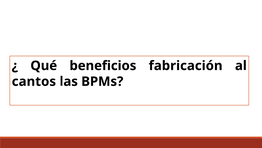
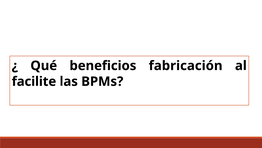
cantos: cantos -> facilite
